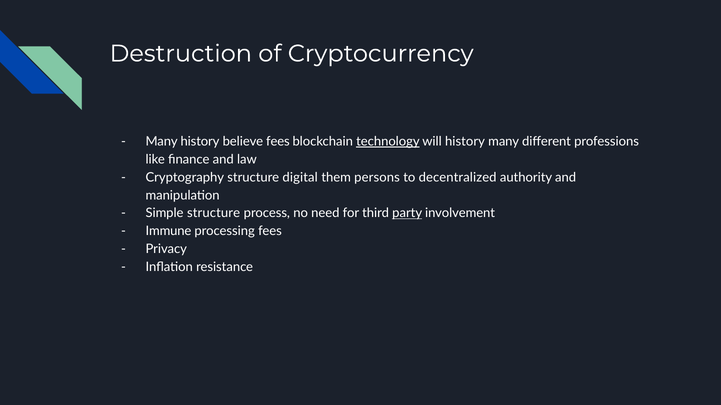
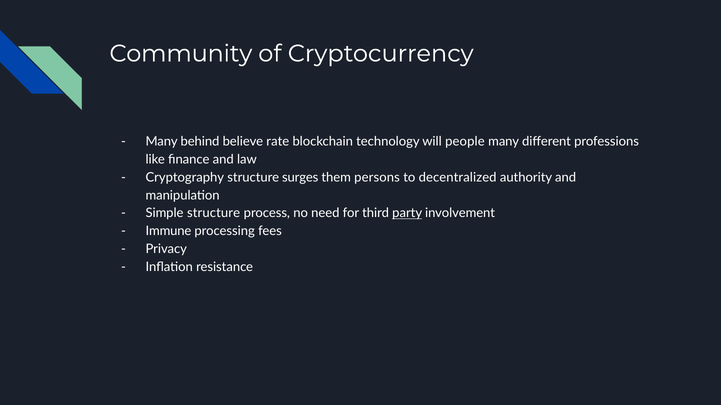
Destruction: Destruction -> Community
Many history: history -> behind
believe fees: fees -> rate
technology underline: present -> none
will history: history -> people
digital: digital -> surges
